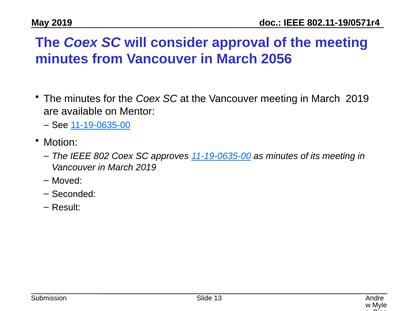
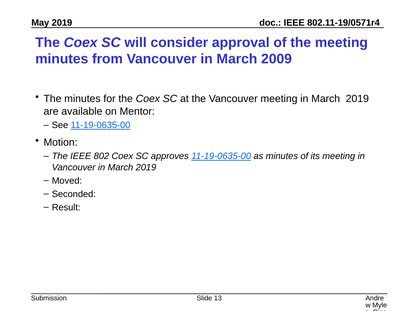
2056: 2056 -> 2009
